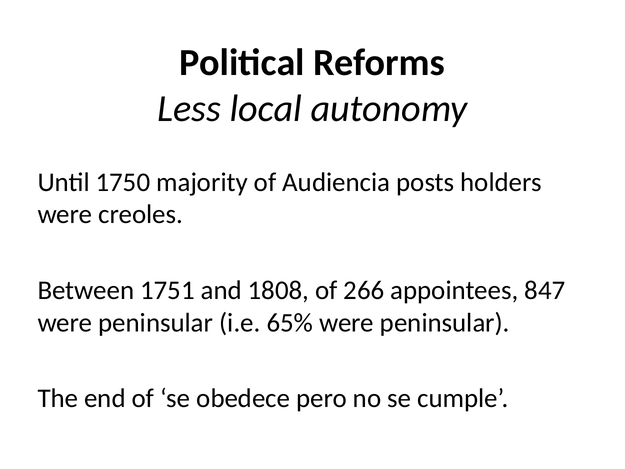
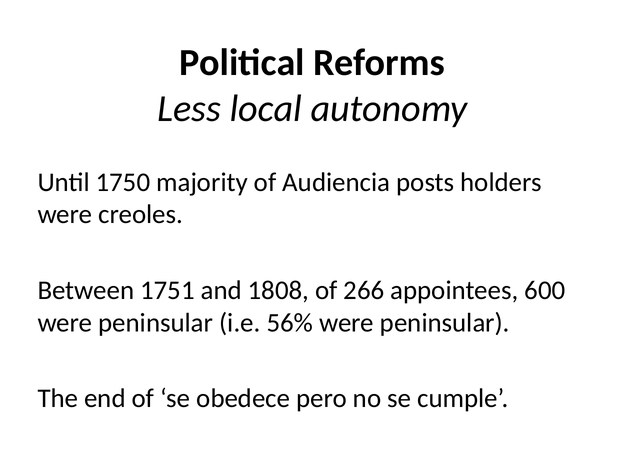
847: 847 -> 600
65%: 65% -> 56%
